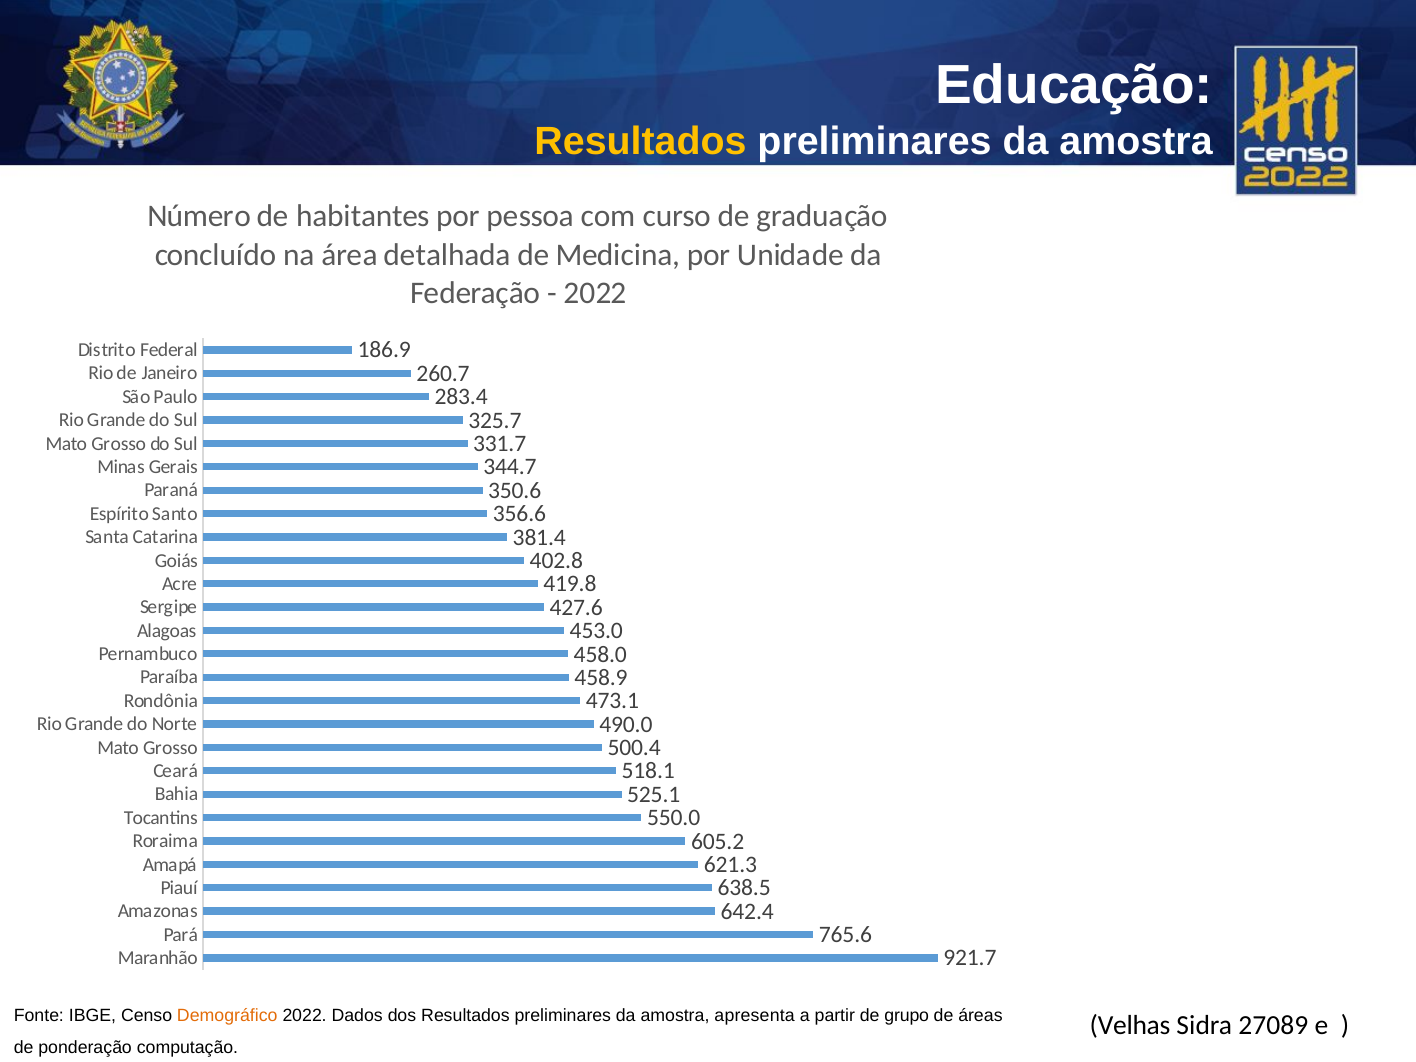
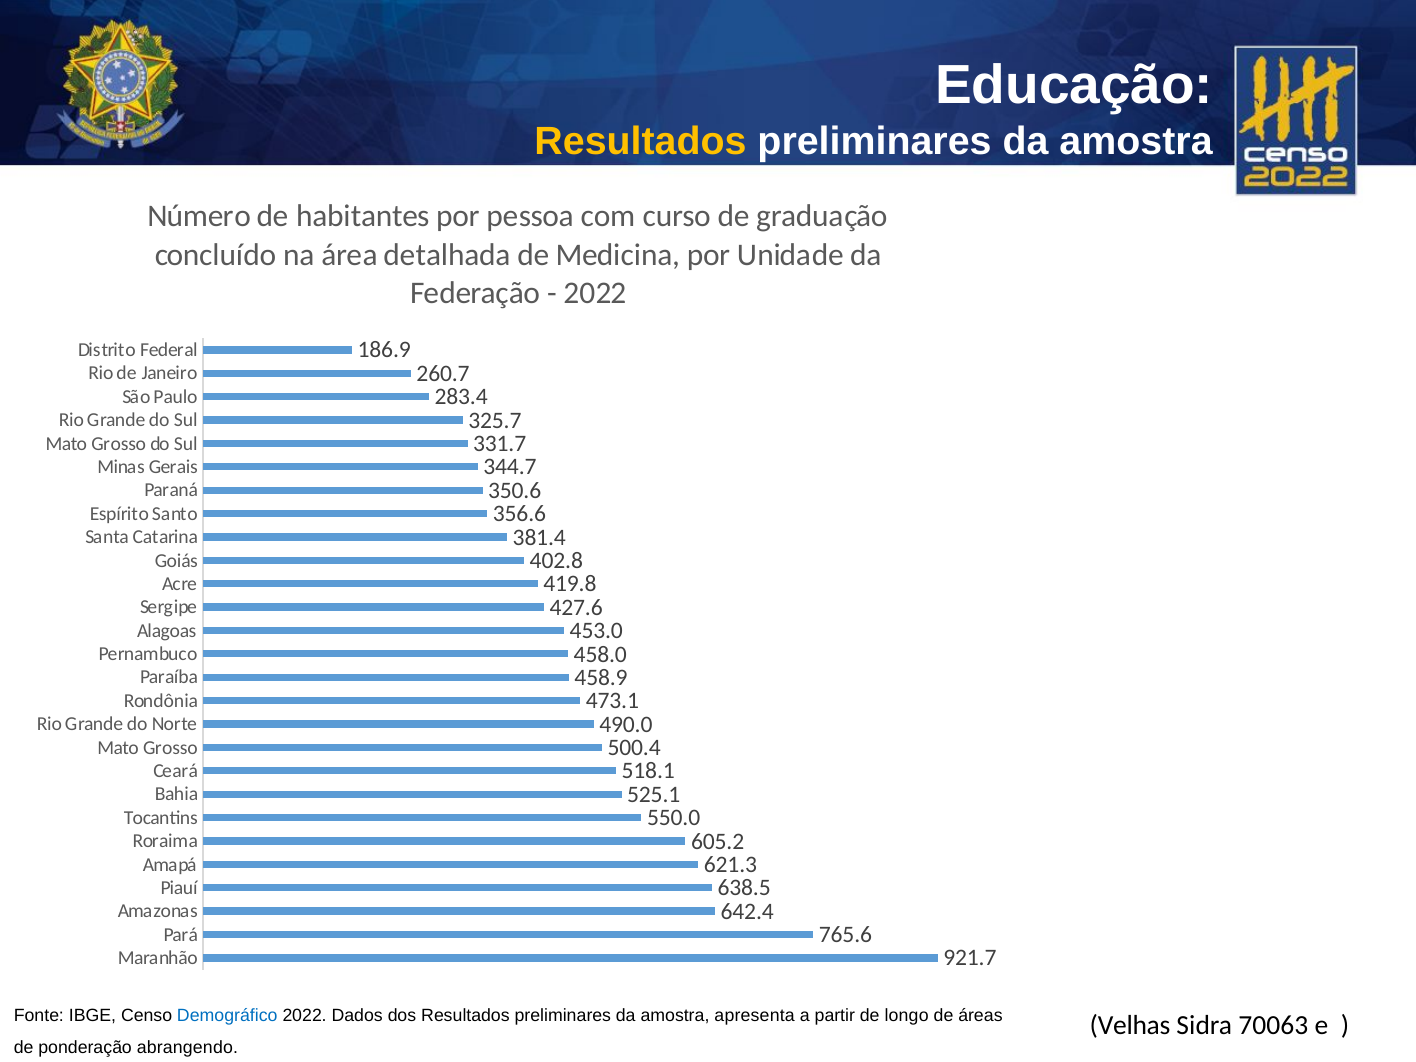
Demográfico colour: orange -> blue
grupo: grupo -> longo
27089: 27089 -> 70063
computação: computação -> abrangendo
